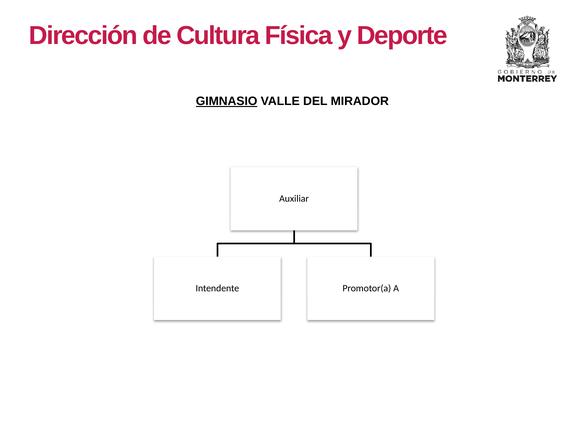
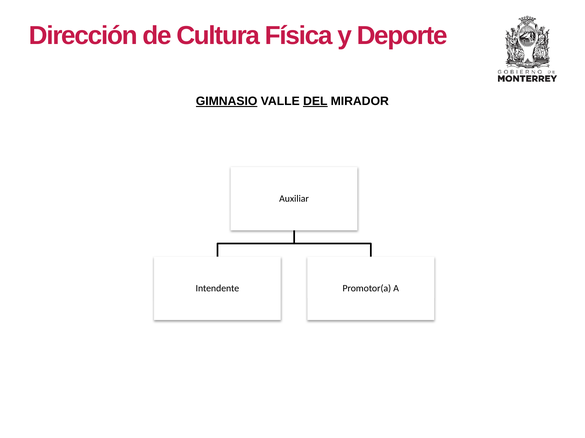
DEL underline: none -> present
